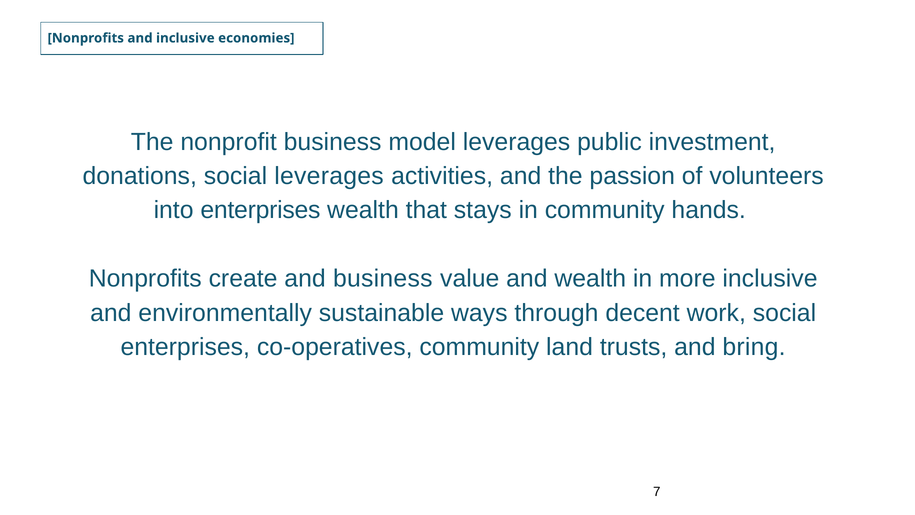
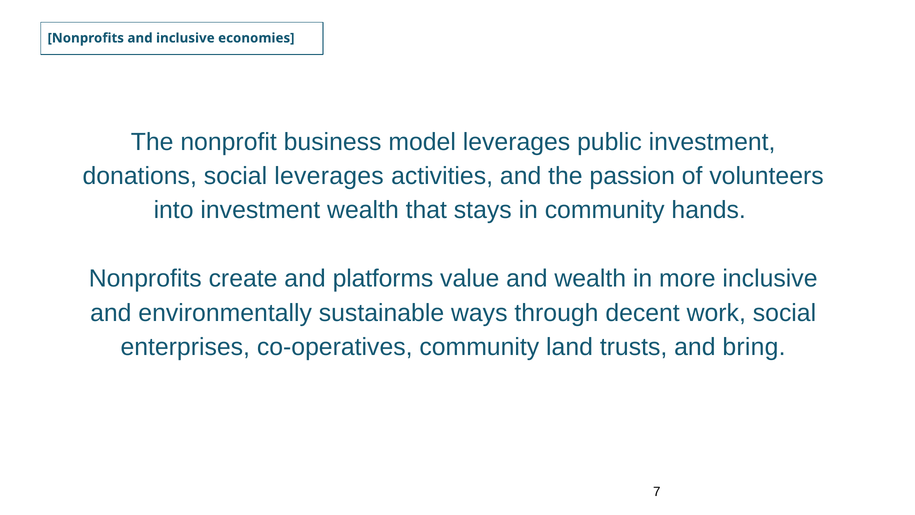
into enterprises: enterprises -> investment
and business: business -> platforms
